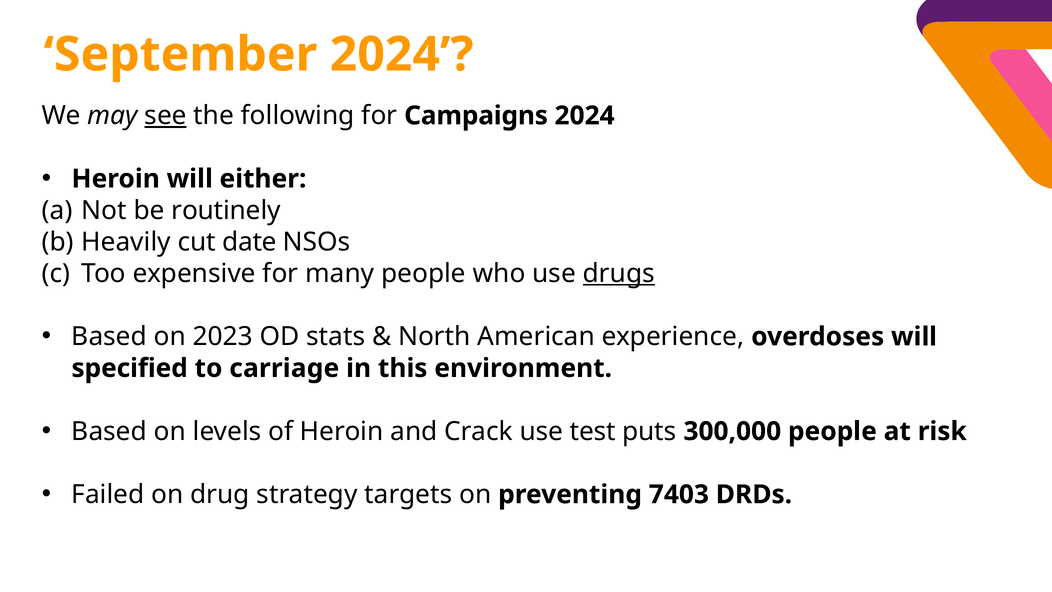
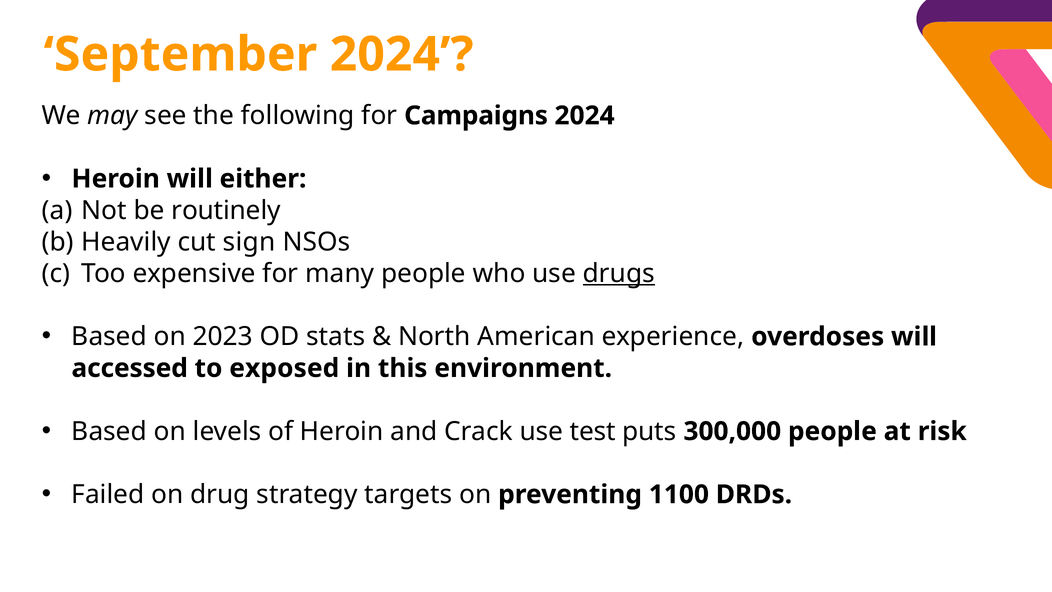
see underline: present -> none
date: date -> sign
specified: specified -> accessed
carriage: carriage -> exposed
7403: 7403 -> 1100
